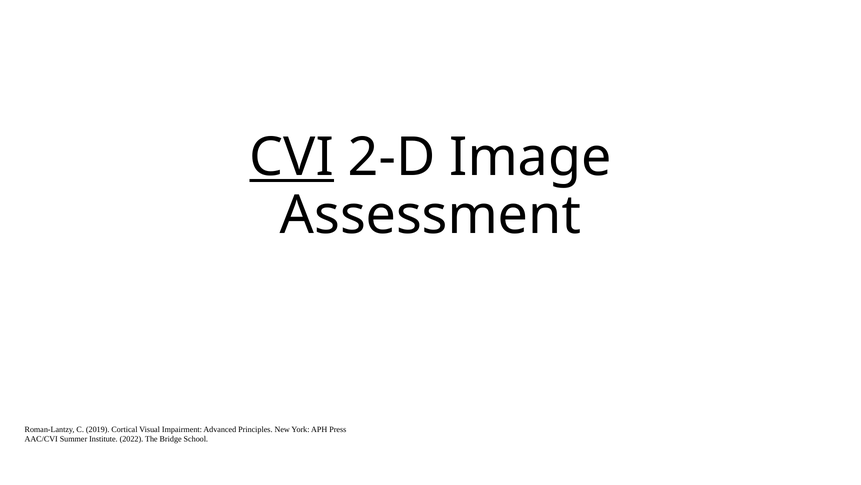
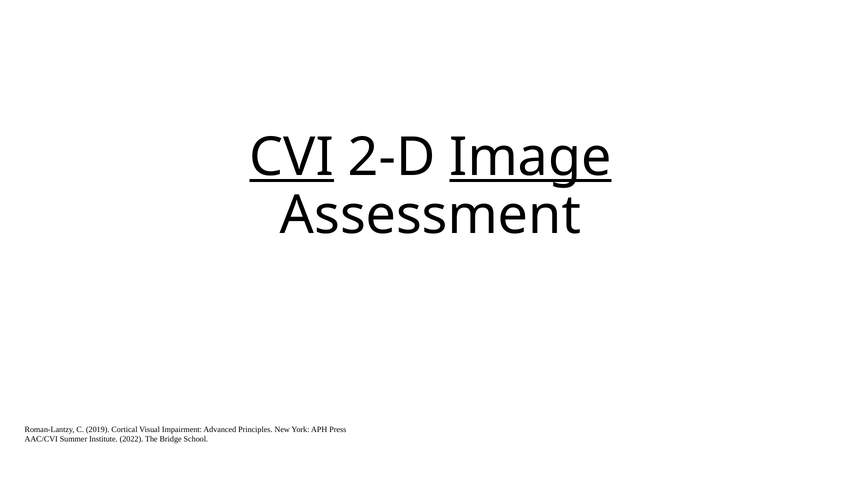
Image underline: none -> present
